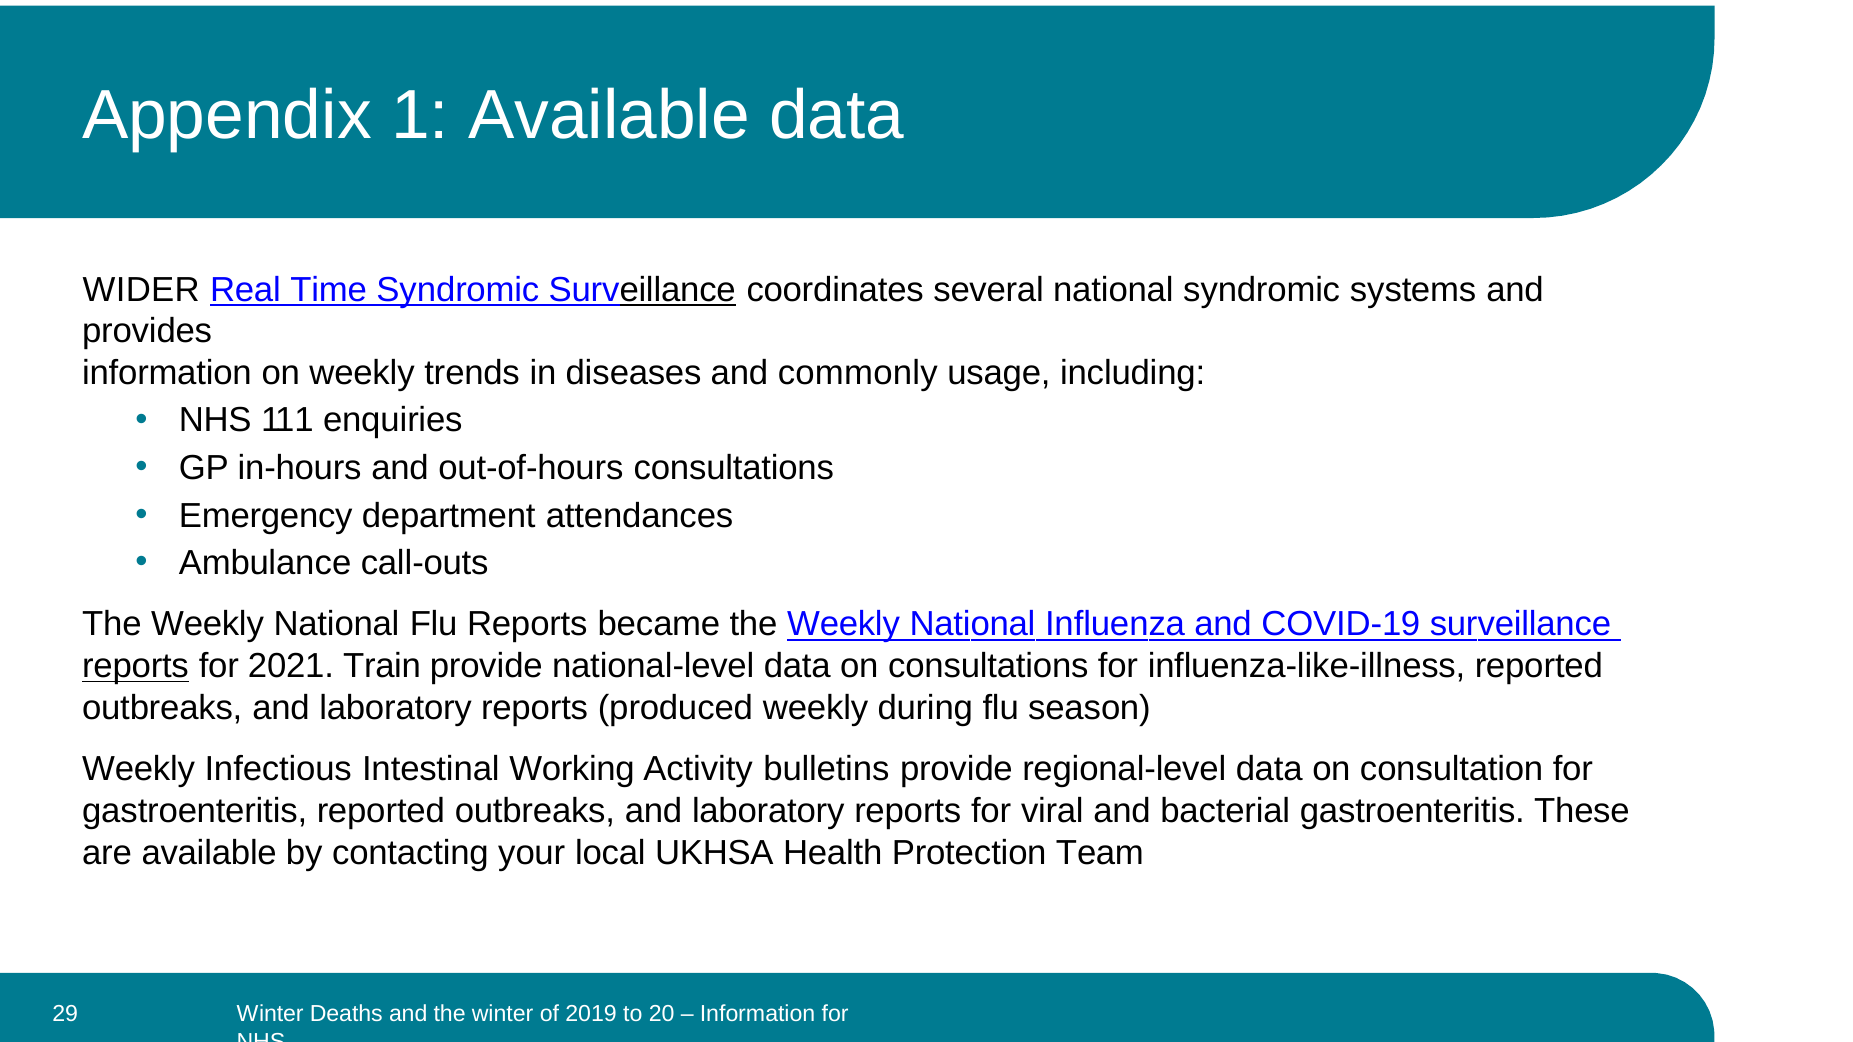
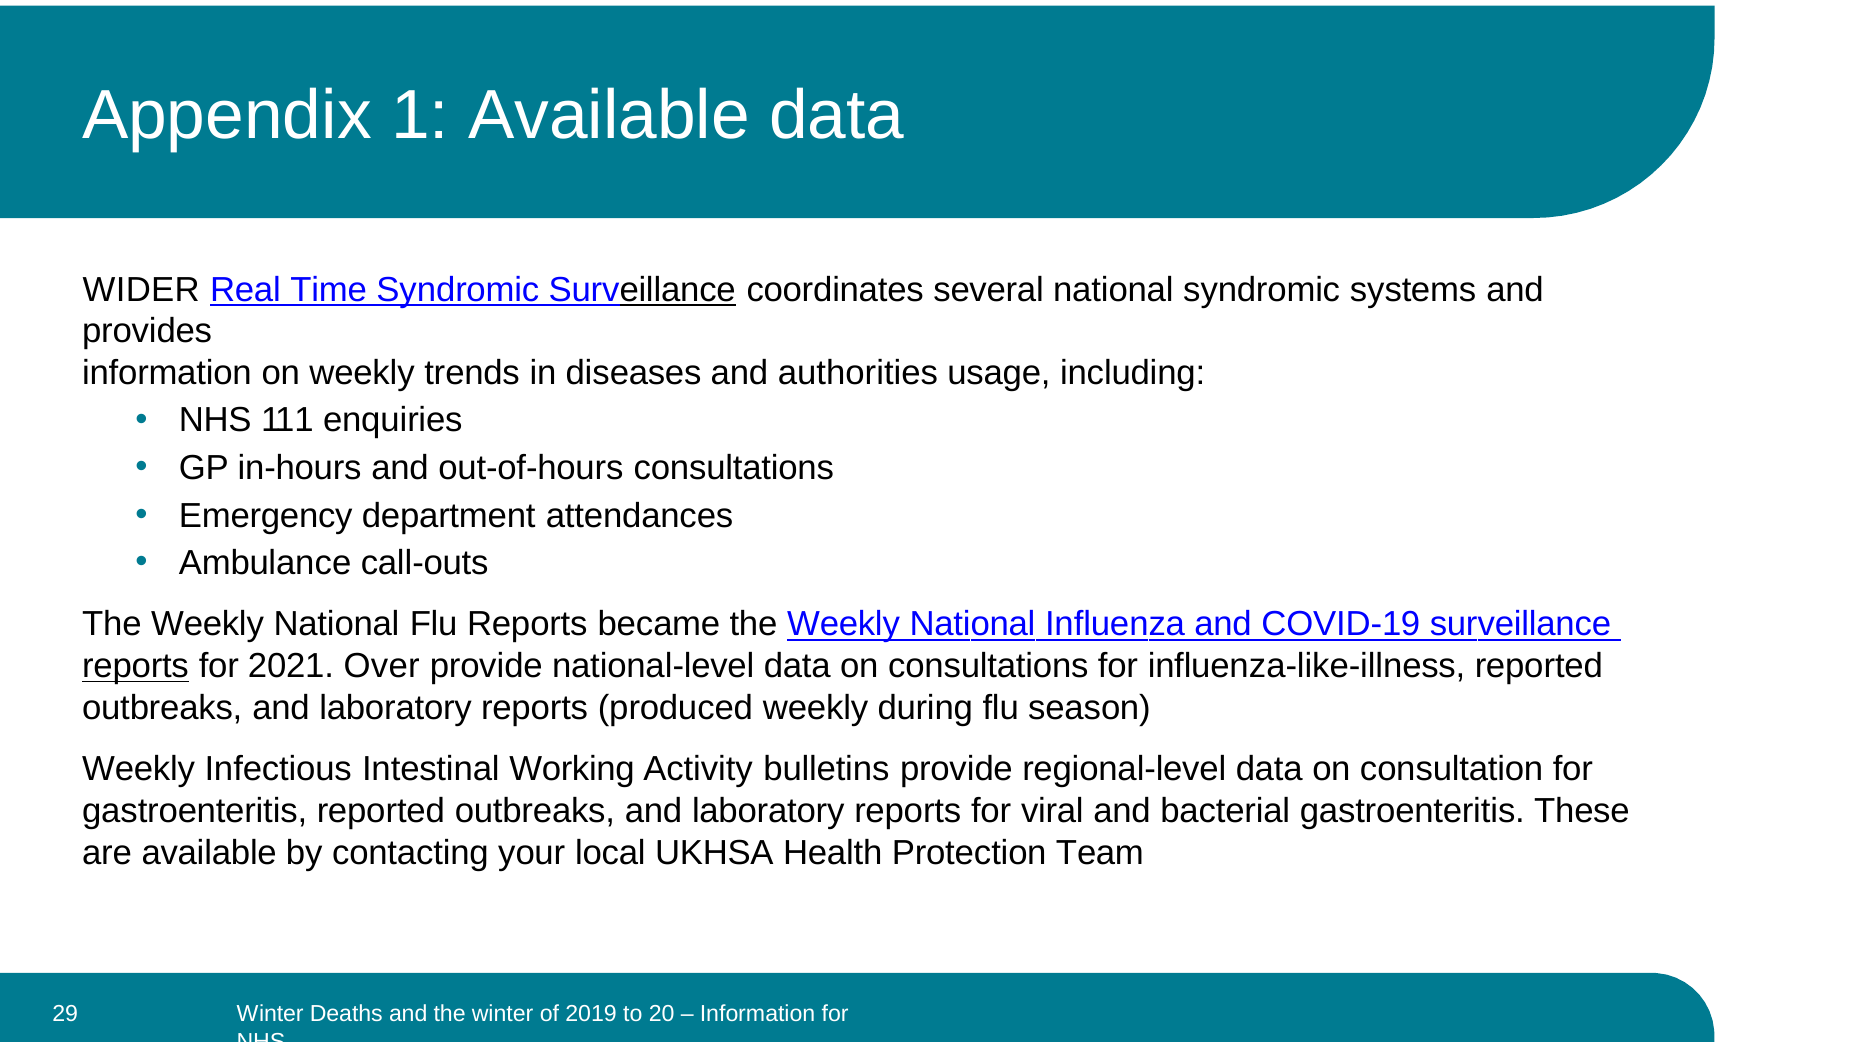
commonly: commonly -> authorities
Train: Train -> Over
